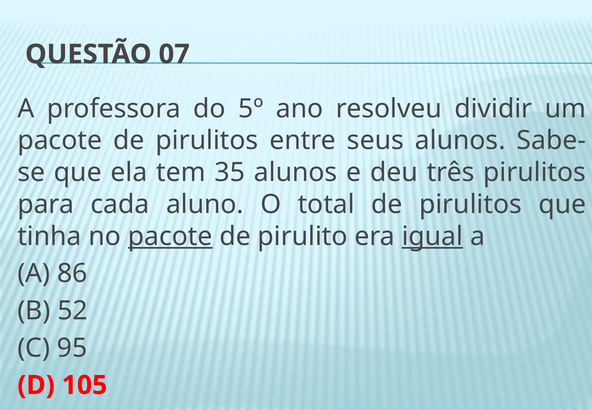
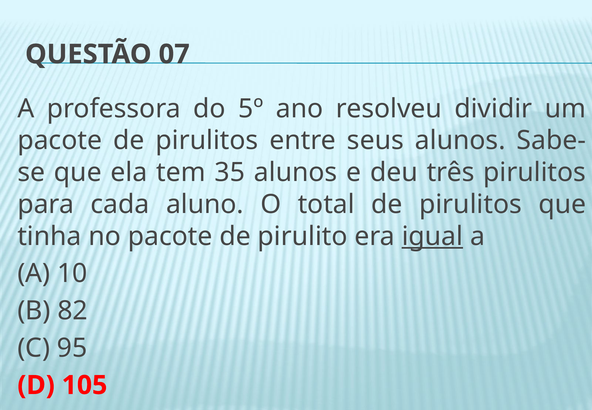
pacote at (170, 236) underline: present -> none
86: 86 -> 10
52: 52 -> 82
